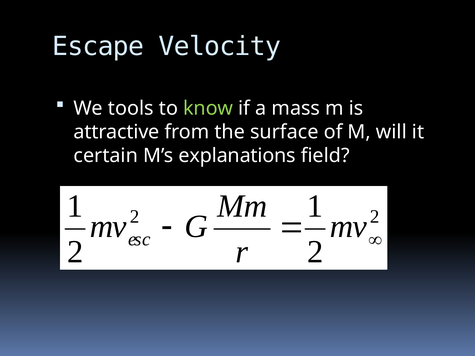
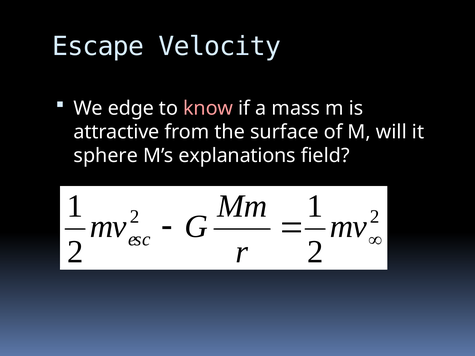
tools: tools -> edge
know colour: light green -> pink
certain: certain -> sphere
